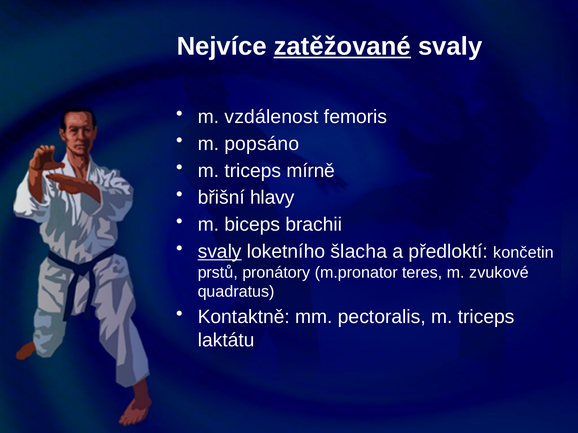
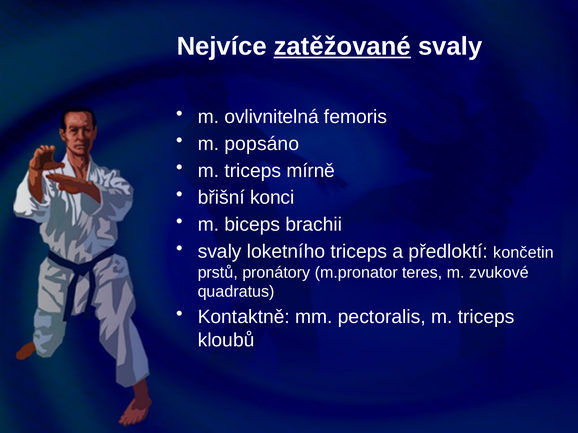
vzdálenost: vzdálenost -> ovlivnitelná
hlavy: hlavy -> konci
svaly at (220, 252) underline: present -> none
loketního šlacha: šlacha -> triceps
laktátu: laktátu -> kloubů
